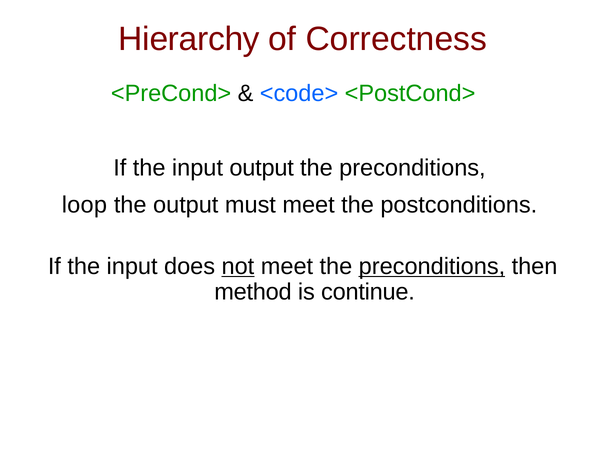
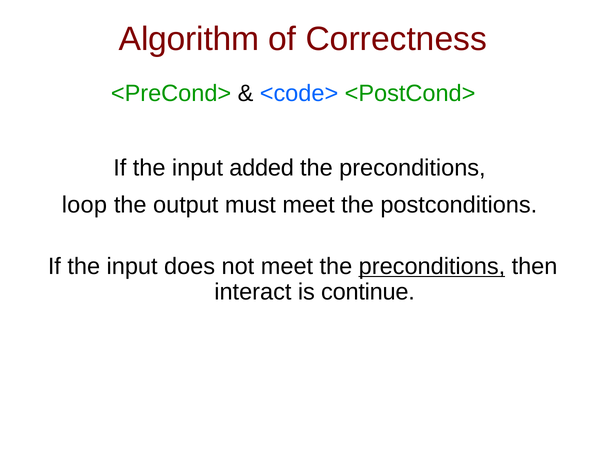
Hierarchy: Hierarchy -> Algorithm
input output: output -> added
not underline: present -> none
method: method -> interact
